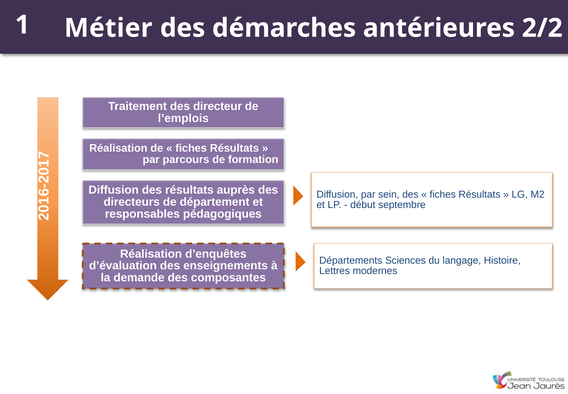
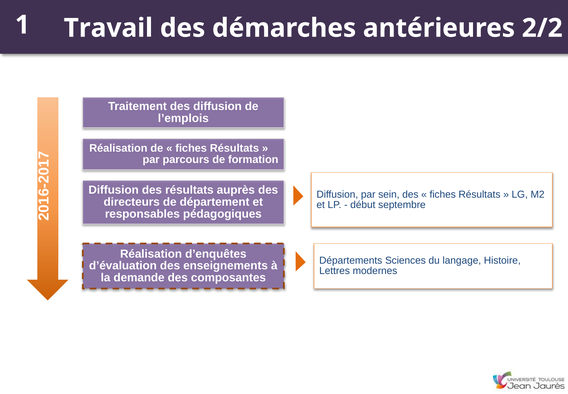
Métier: Métier -> Travail
des directeur: directeur -> diffusion
